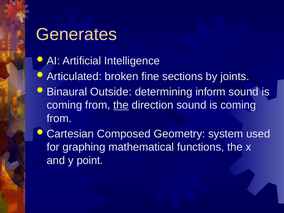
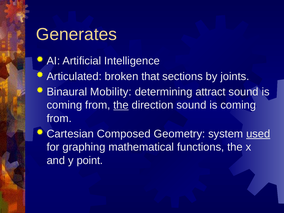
fine: fine -> that
Outside: Outside -> Mobility
inform: inform -> attract
used underline: none -> present
